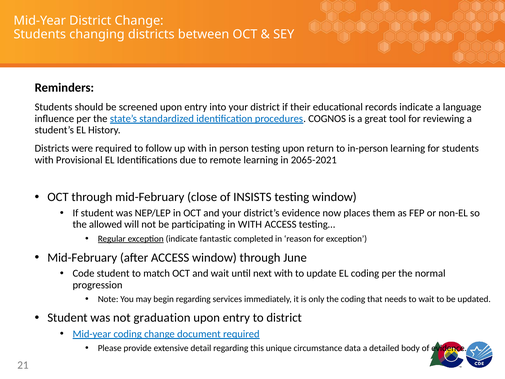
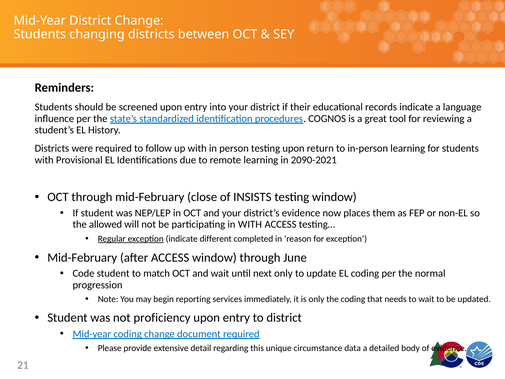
2065-2021: 2065-2021 -> 2090-2021
fantastic: fantastic -> different
next with: with -> only
begin regarding: regarding -> reporting
graduation: graduation -> proficiency
